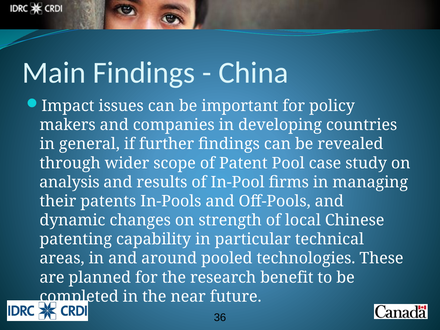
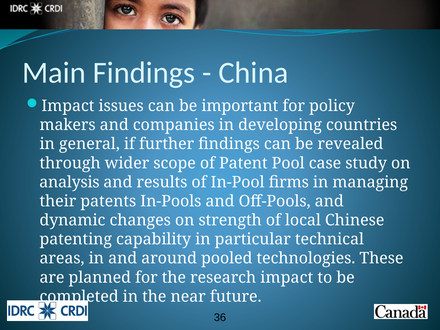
research benefit: benefit -> impact
